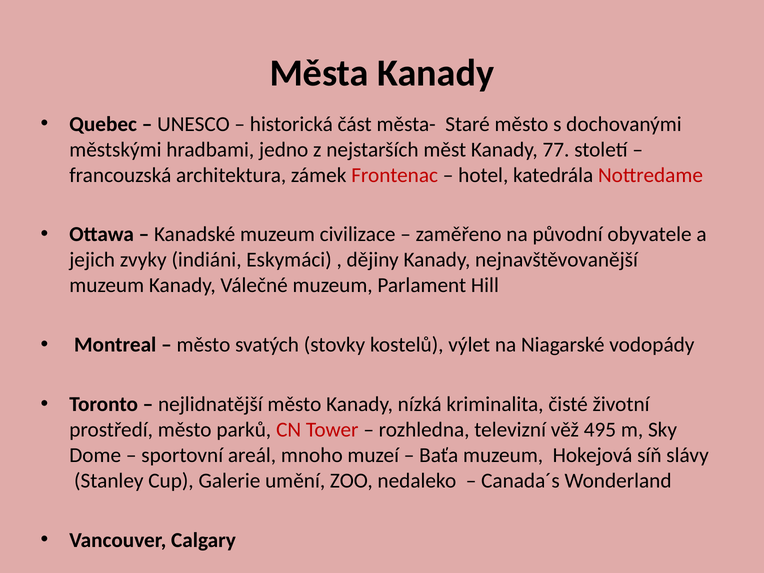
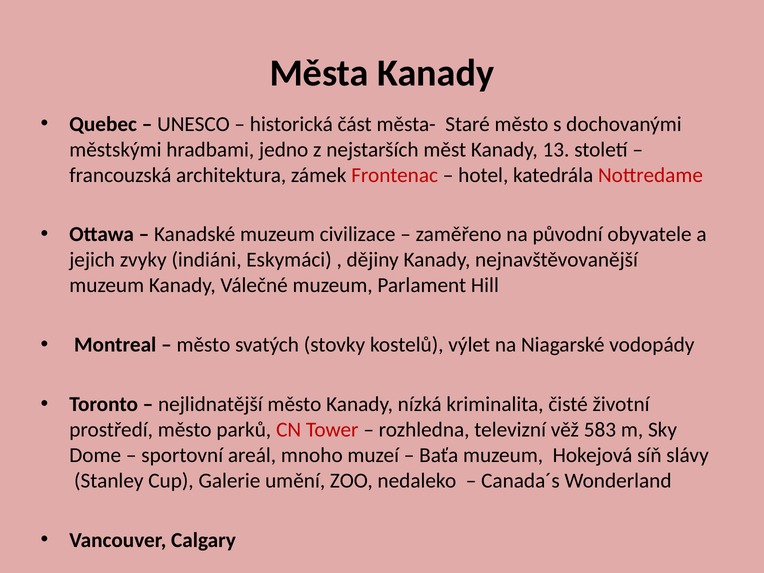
77: 77 -> 13
495: 495 -> 583
